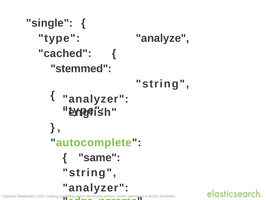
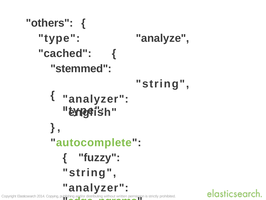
single: single -> others
same: same -> fuzzy
